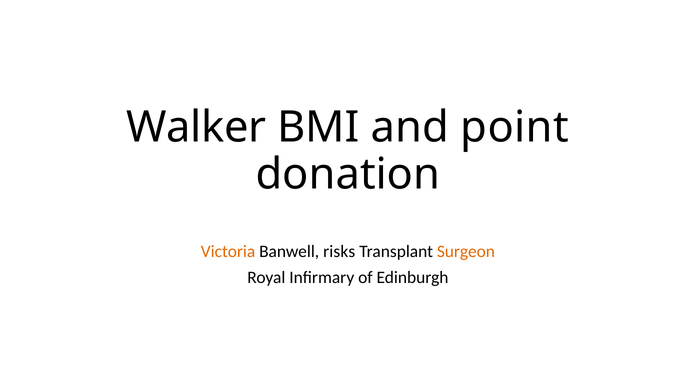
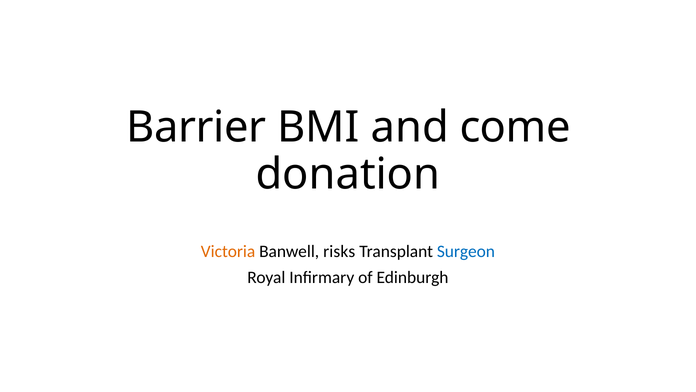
Walker: Walker -> Barrier
point: point -> come
Surgeon colour: orange -> blue
